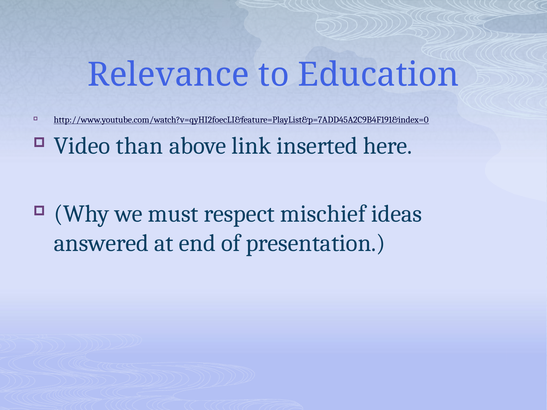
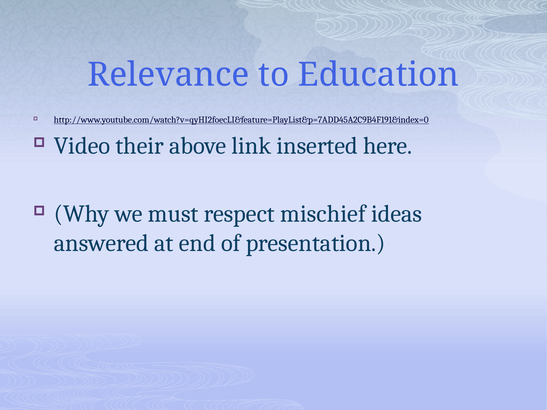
than: than -> their
